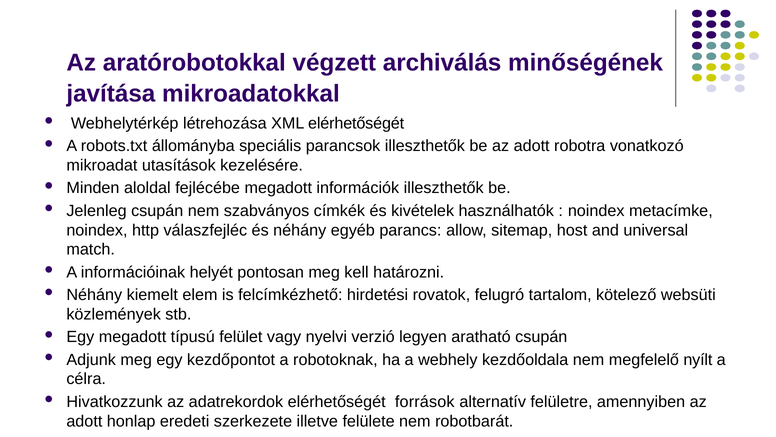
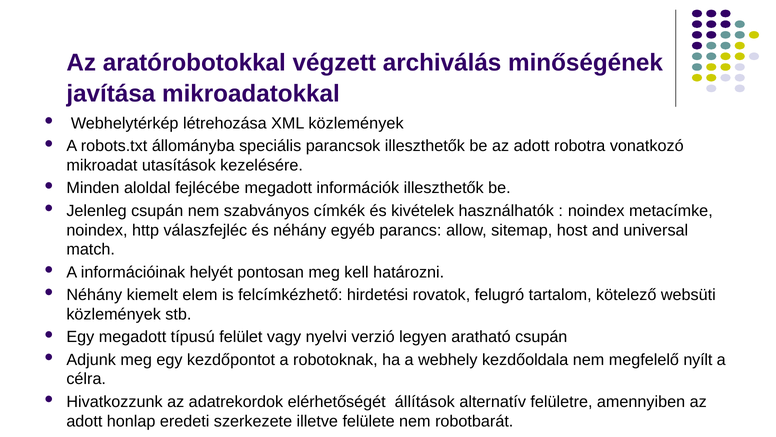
XML elérhetőségét: elérhetőségét -> közlemények
források: források -> állítások
